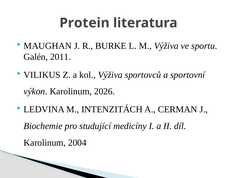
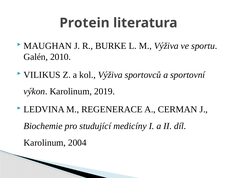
2011: 2011 -> 2010
2026: 2026 -> 2019
INTENZITÁCH: INTENZITÁCH -> REGENERACE
